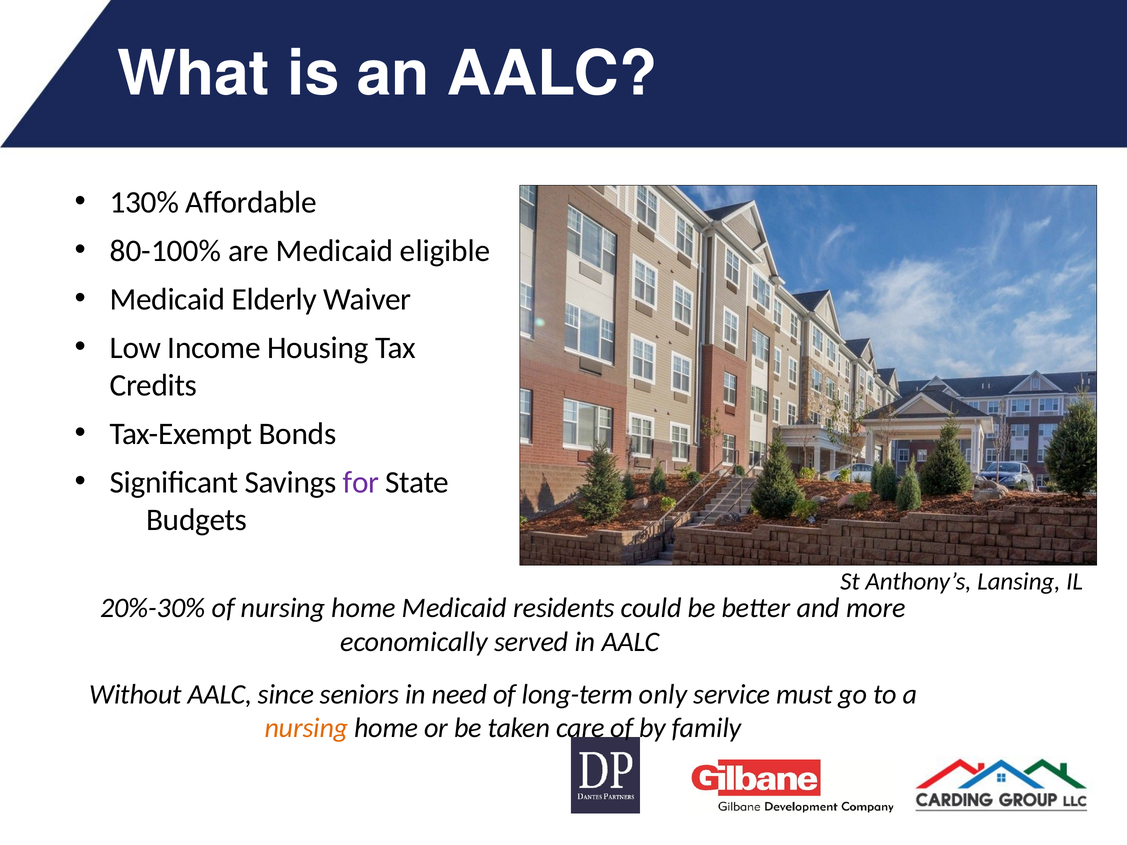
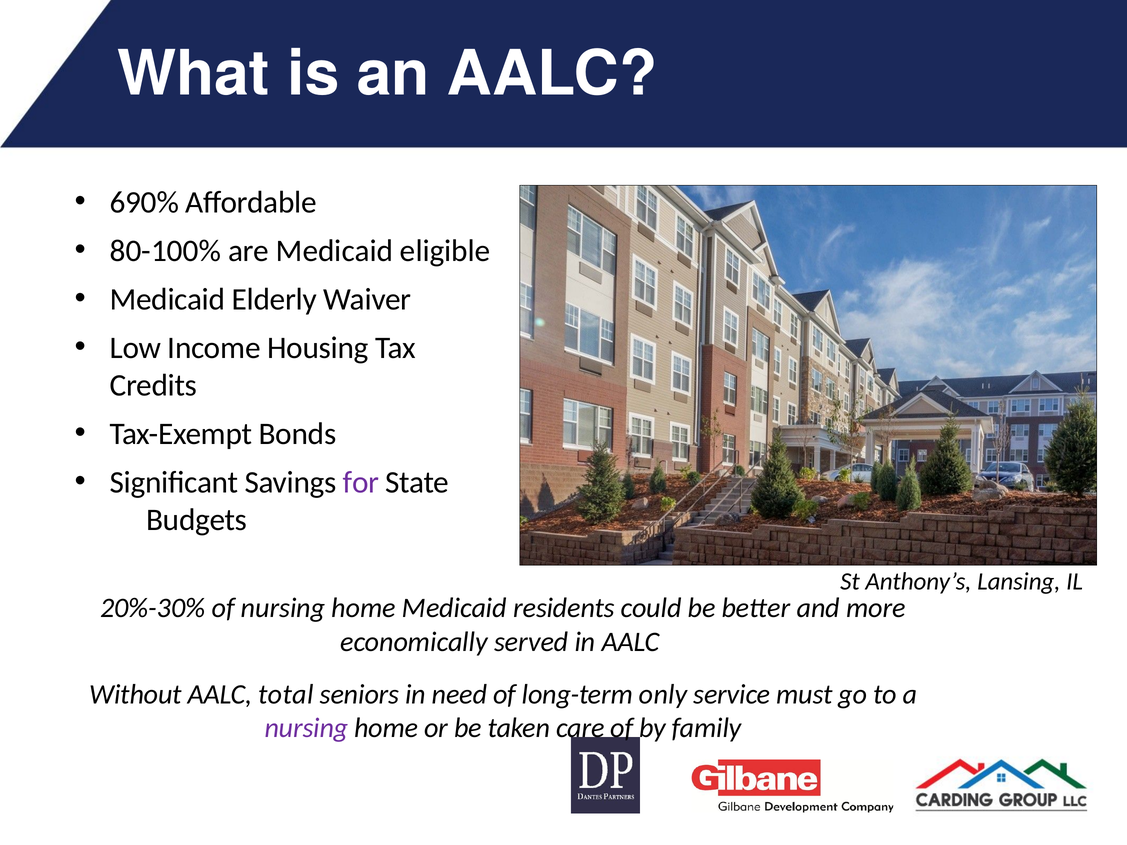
130%: 130% -> 690%
since: since -> total
nursing at (306, 728) colour: orange -> purple
